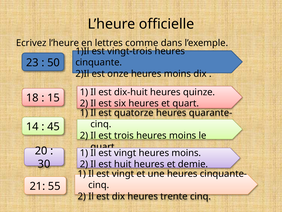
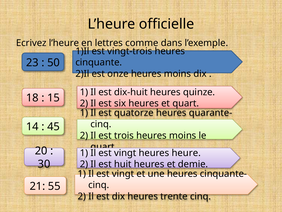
vingt heures moins: moins -> heure
